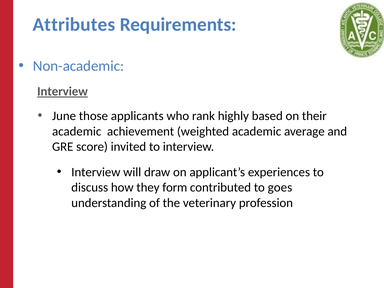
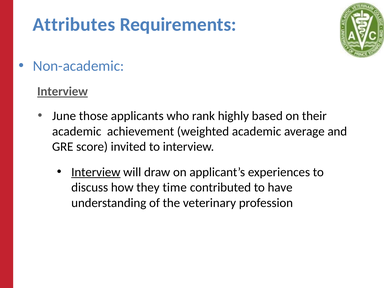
Interview at (96, 172) underline: none -> present
form: form -> time
goes: goes -> have
